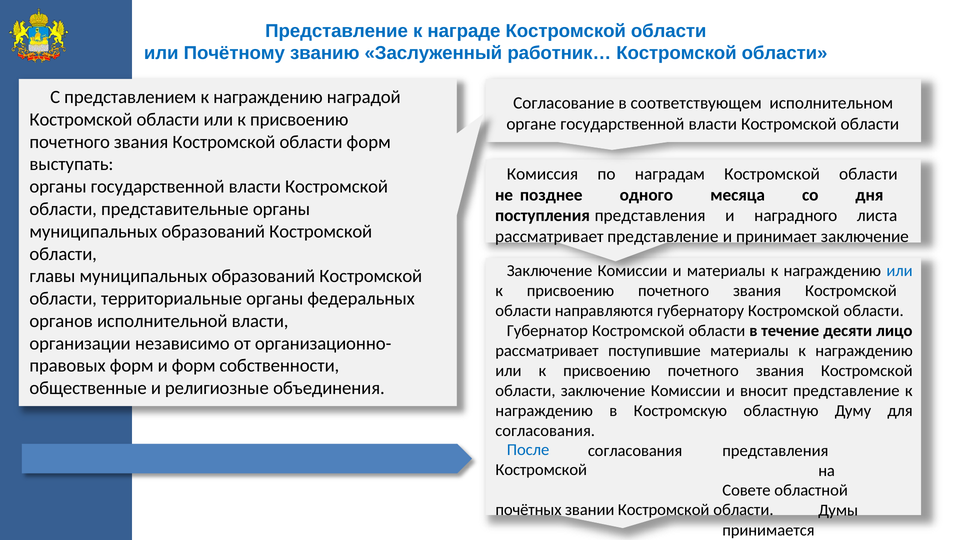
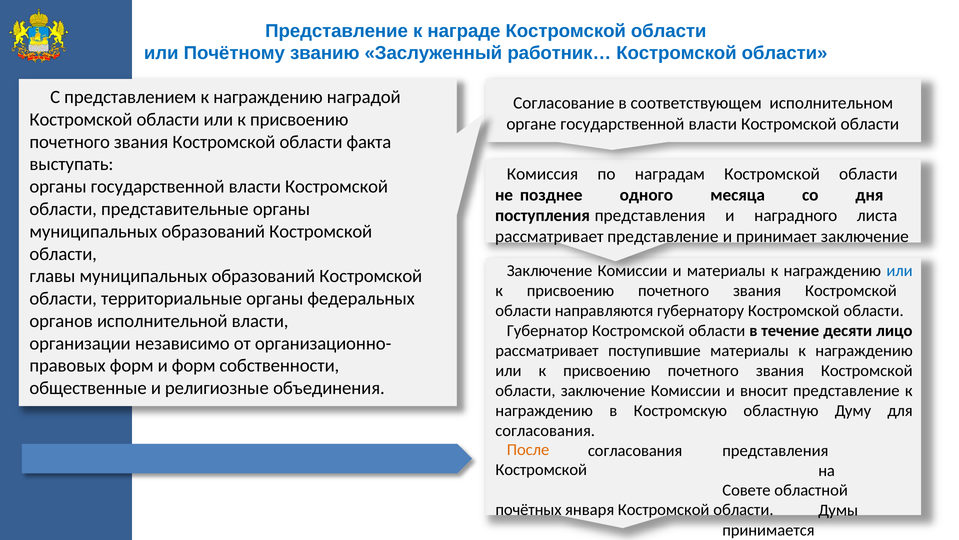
области форм: форм -> факта
После colour: blue -> orange
звании: звании -> января
